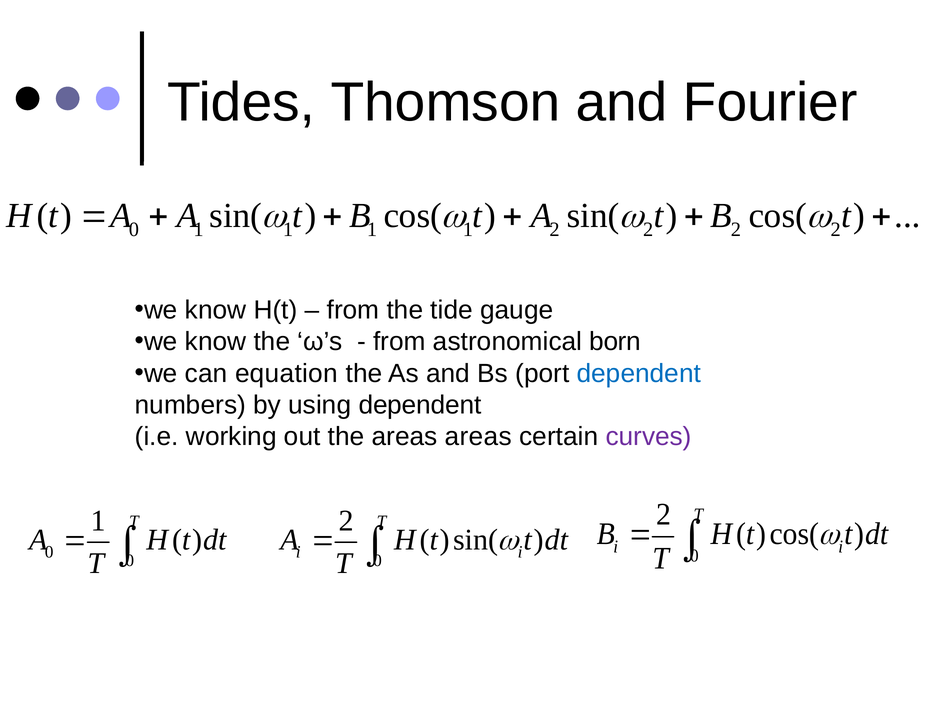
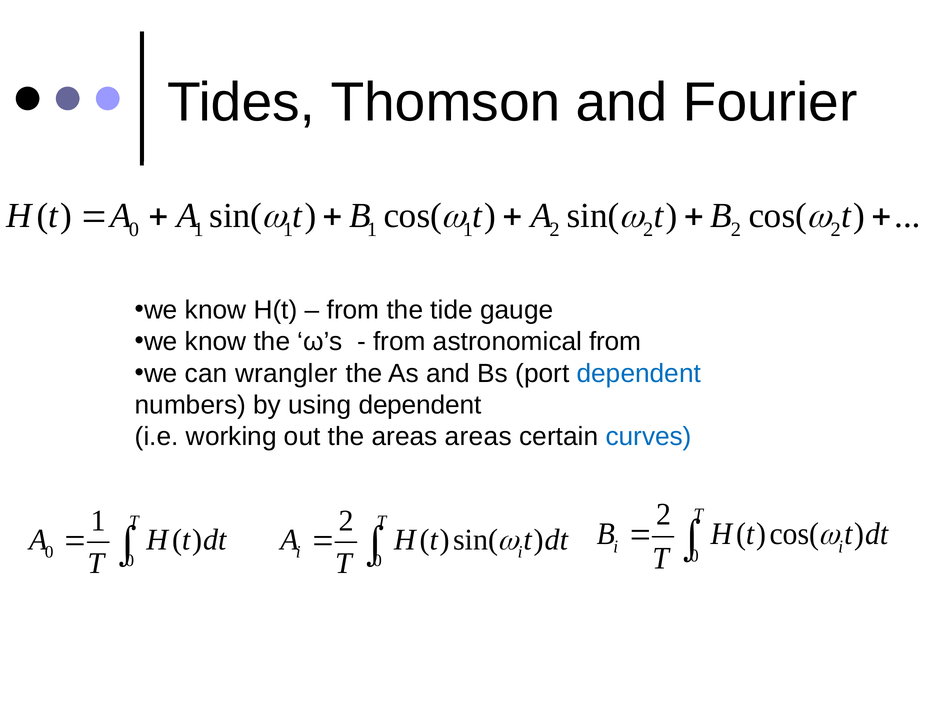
astronomical born: born -> from
equation: equation -> wrangler
curves colour: purple -> blue
